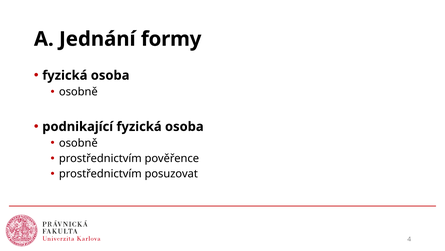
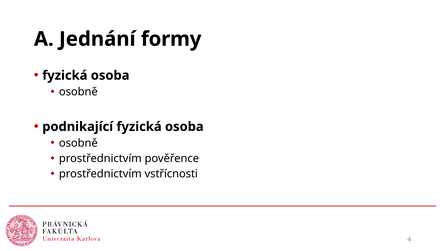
posuzovat: posuzovat -> vstřícnosti
